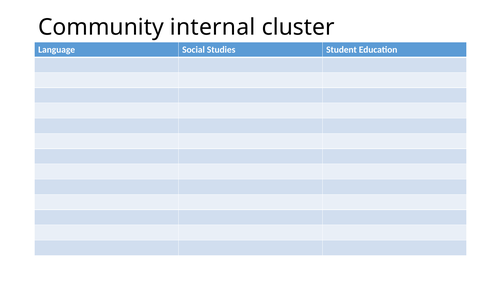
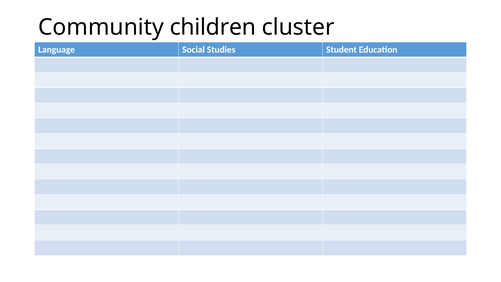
internal: internal -> children
